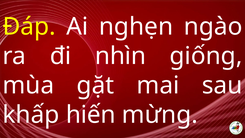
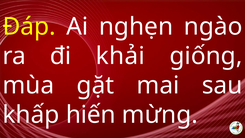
nhìn: nhìn -> khải
